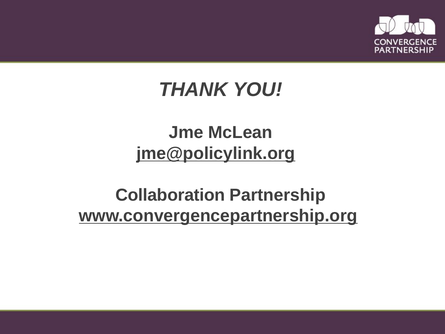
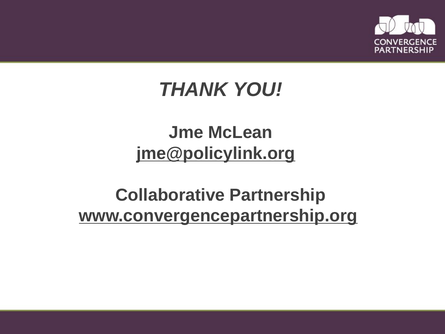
Collaboration: Collaboration -> Collaborative
